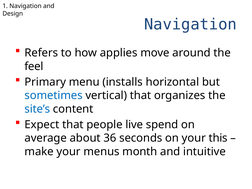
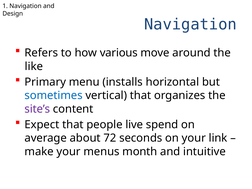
applies: applies -> various
feel: feel -> like
site’s colour: blue -> purple
36: 36 -> 72
this: this -> link
